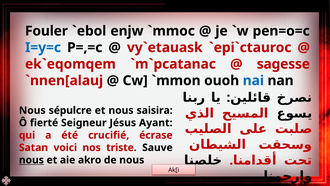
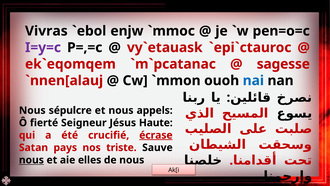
Fouler: Fouler -> Vivras
I=y=c colour: blue -> purple
saisira: saisira -> appels
Ayant: Ayant -> Haute
écrase underline: none -> present
voici: voici -> pays
akro: akro -> elles
